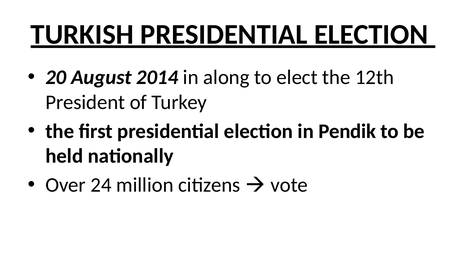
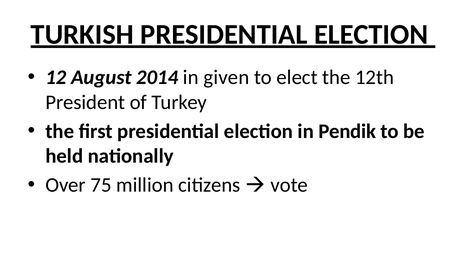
20: 20 -> 12
along: along -> given
24: 24 -> 75
